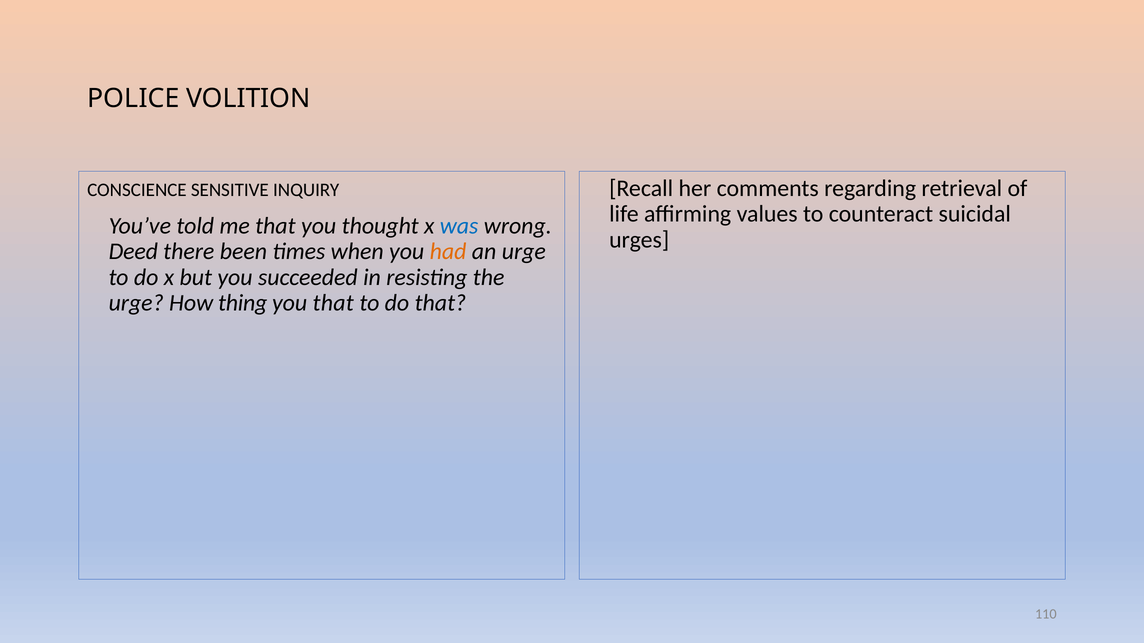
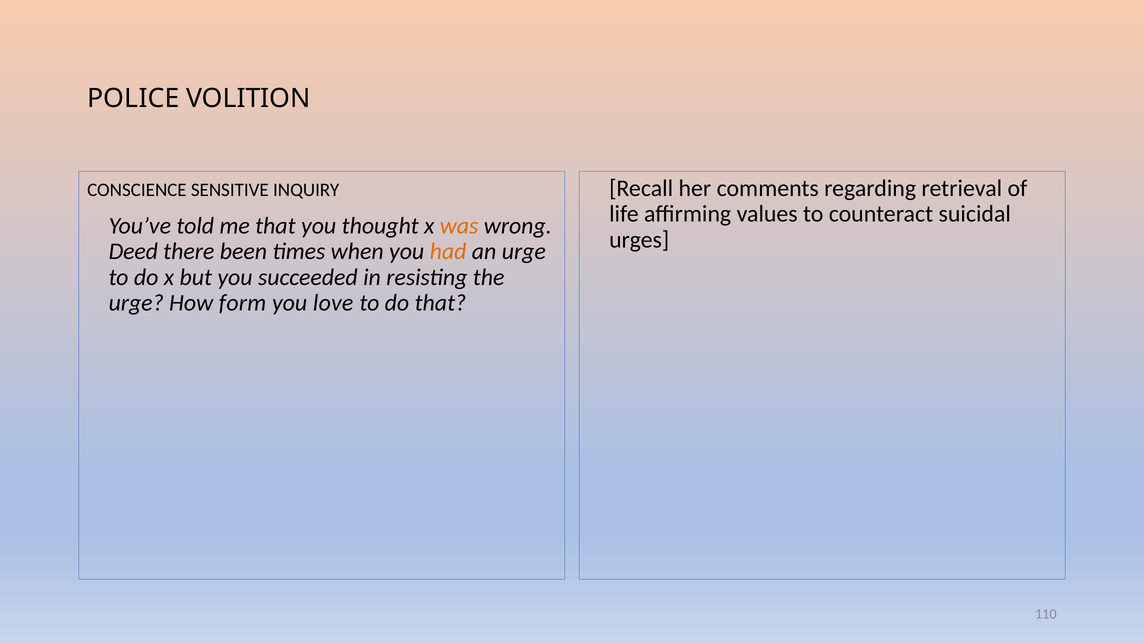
was colour: blue -> orange
thing: thing -> form
you that: that -> love
